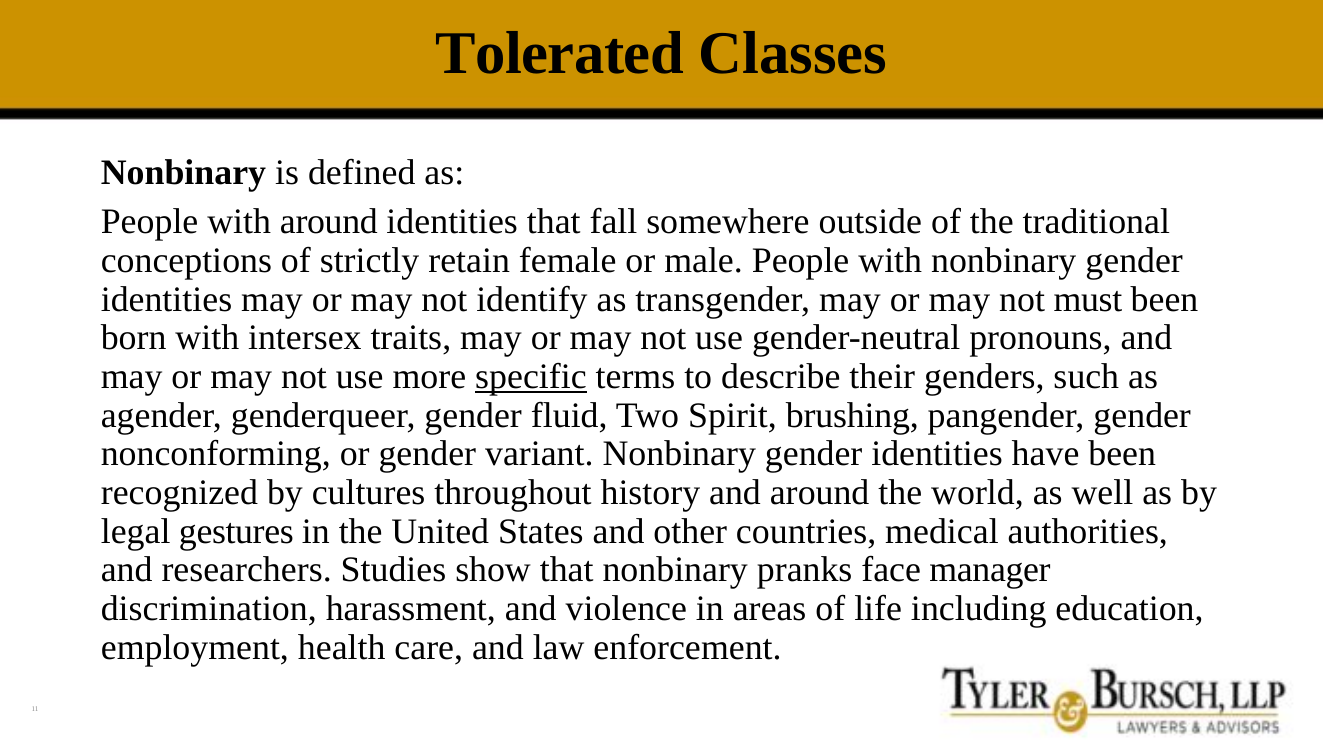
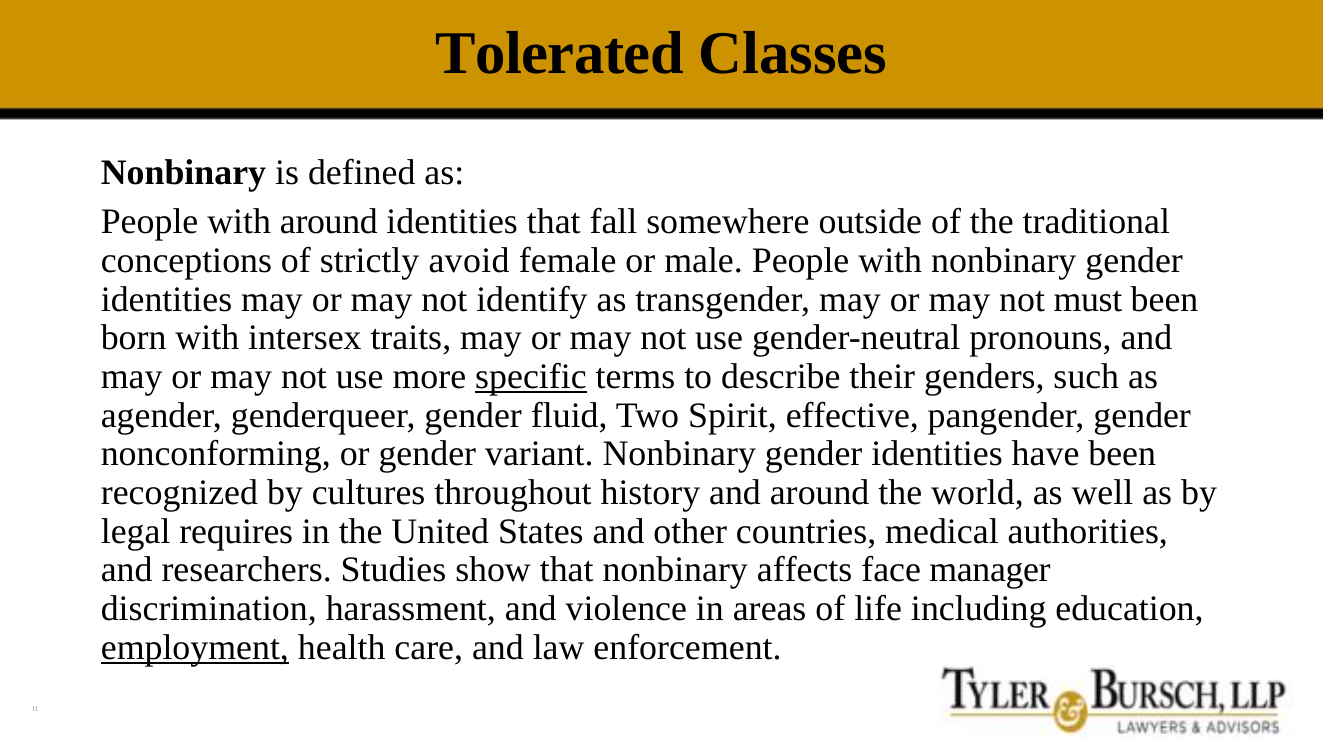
retain: retain -> avoid
brushing: brushing -> effective
gestures: gestures -> requires
pranks: pranks -> affects
employment underline: none -> present
